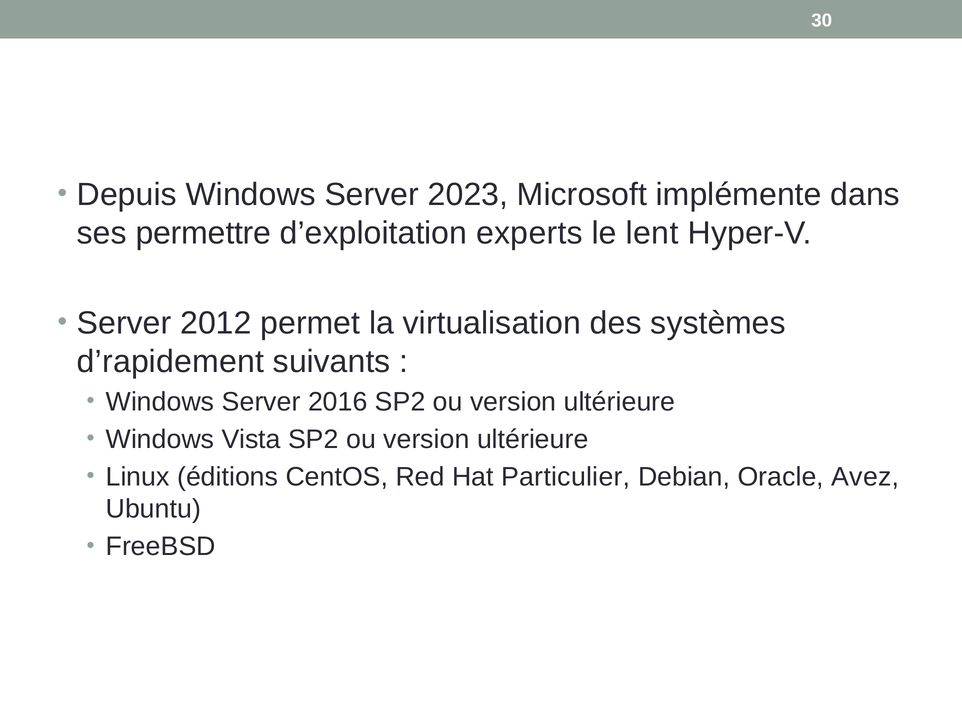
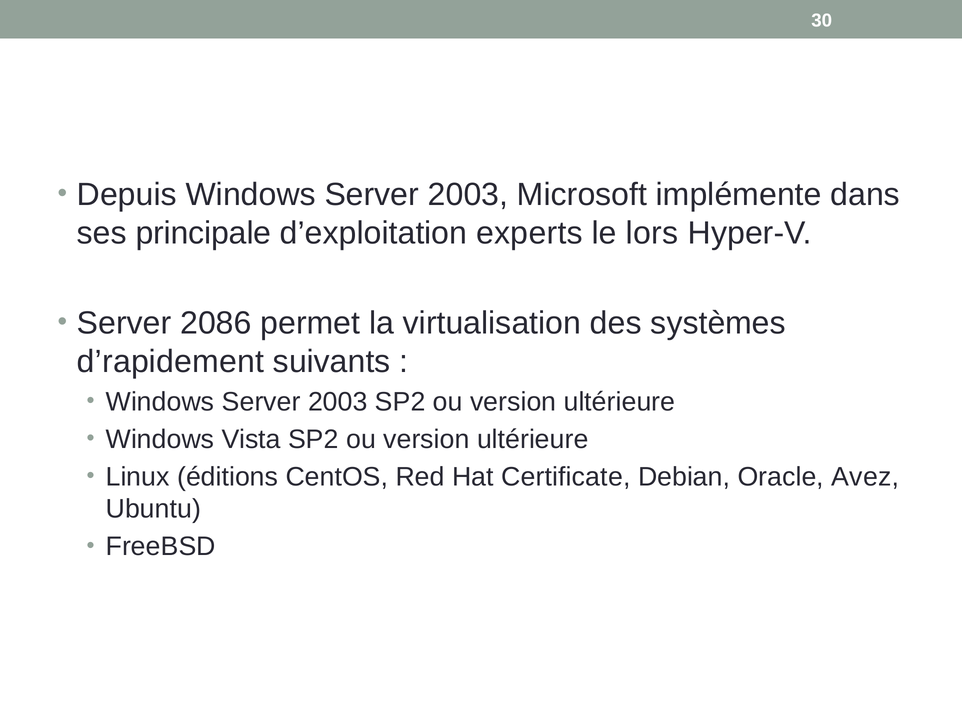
Depuis Windows Server 2023: 2023 -> 2003
permettre: permettre -> principale
lent: lent -> lors
2012: 2012 -> 2086
2016 at (338, 402): 2016 -> 2003
Particulier: Particulier -> Certificate
